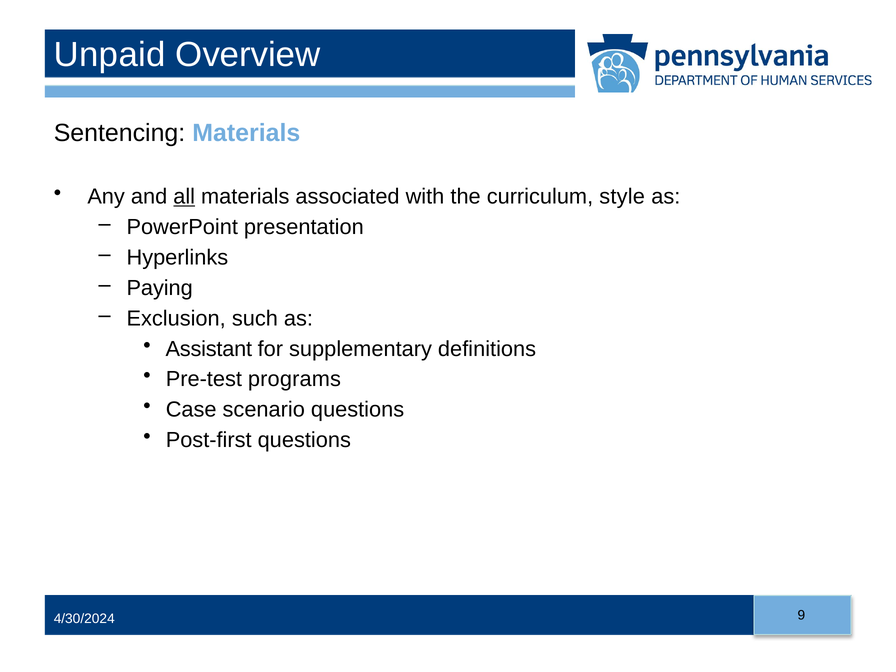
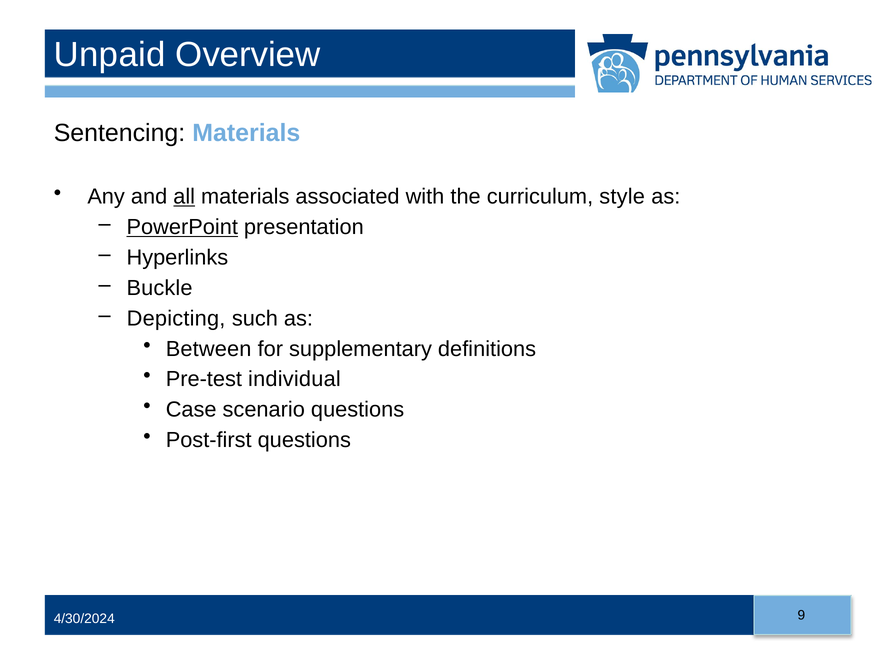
PowerPoint underline: none -> present
Paying: Paying -> Buckle
Exclusion: Exclusion -> Depicting
Assistant: Assistant -> Between
programs: programs -> individual
